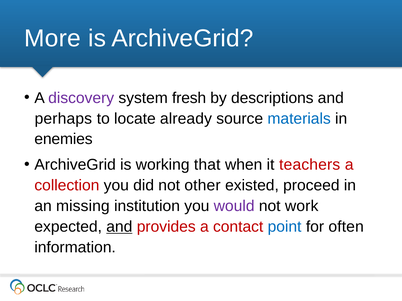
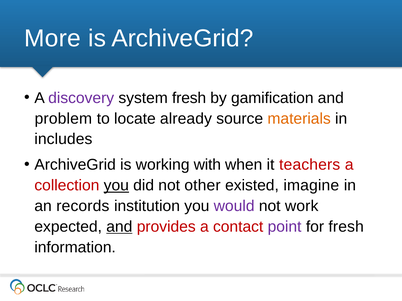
descriptions: descriptions -> gamification
perhaps: perhaps -> problem
materials colour: blue -> orange
enemies: enemies -> includes
that: that -> with
you at (116, 186) underline: none -> present
proceed: proceed -> imagine
missing: missing -> records
point colour: blue -> purple
for often: often -> fresh
